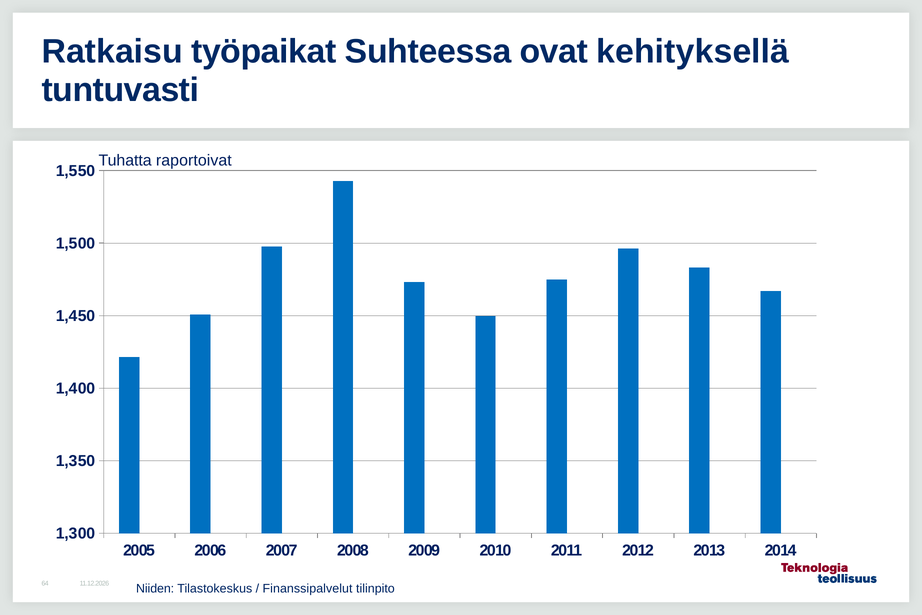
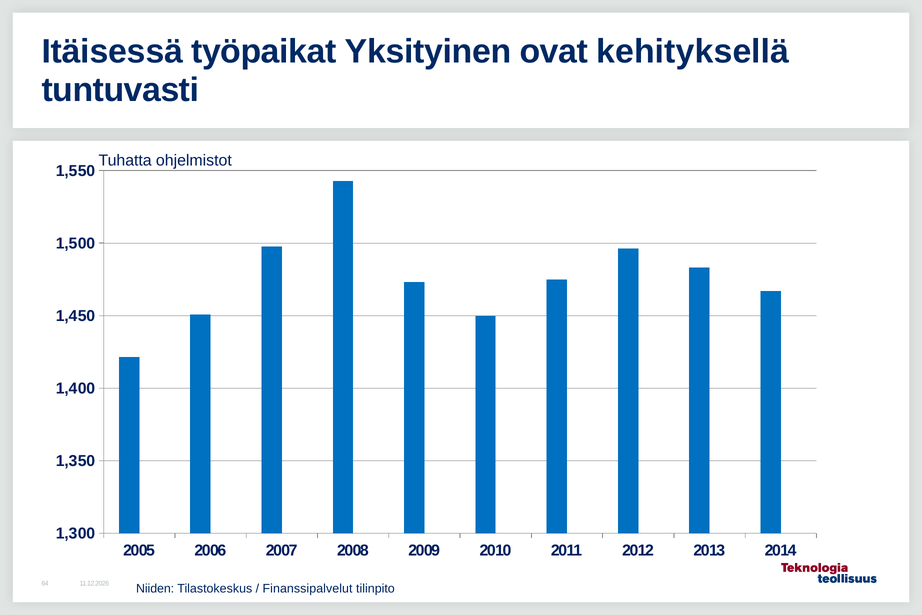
Ratkaisu: Ratkaisu -> Itäisessä
Suhteessa: Suhteessa -> Yksityinen
raportoivat: raportoivat -> ohjelmistot
